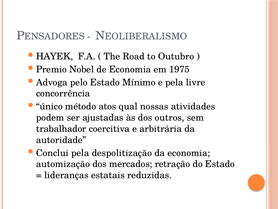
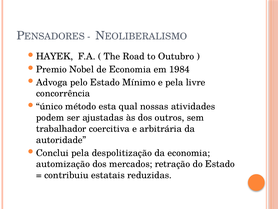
1975: 1975 -> 1984
atos: atos -> esta
lideranças: lideranças -> contribuiu
